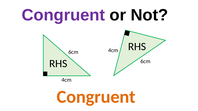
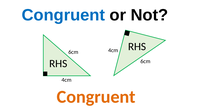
Congruent at (63, 15) colour: purple -> blue
